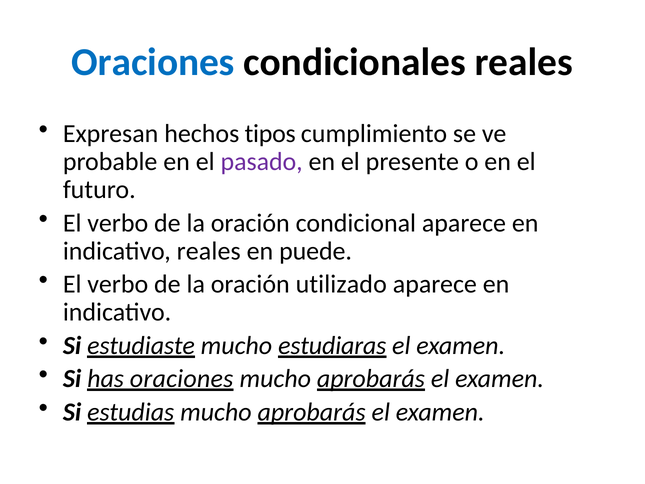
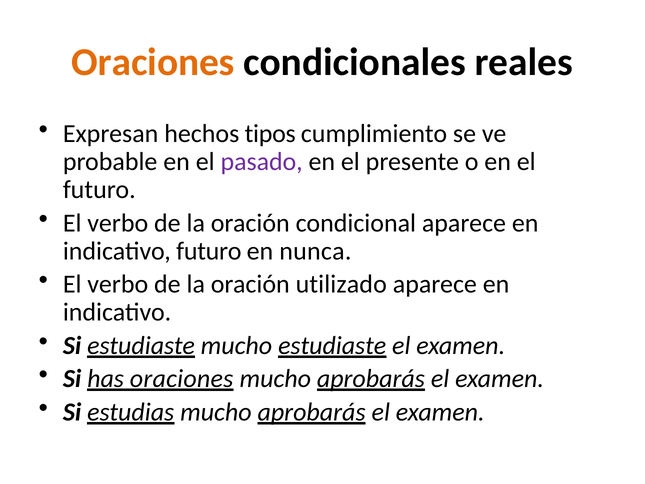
Oraciones at (153, 62) colour: blue -> orange
indicativo reales: reales -> futuro
puede: puede -> nunca
mucho estudiaras: estudiaras -> estudiaste
